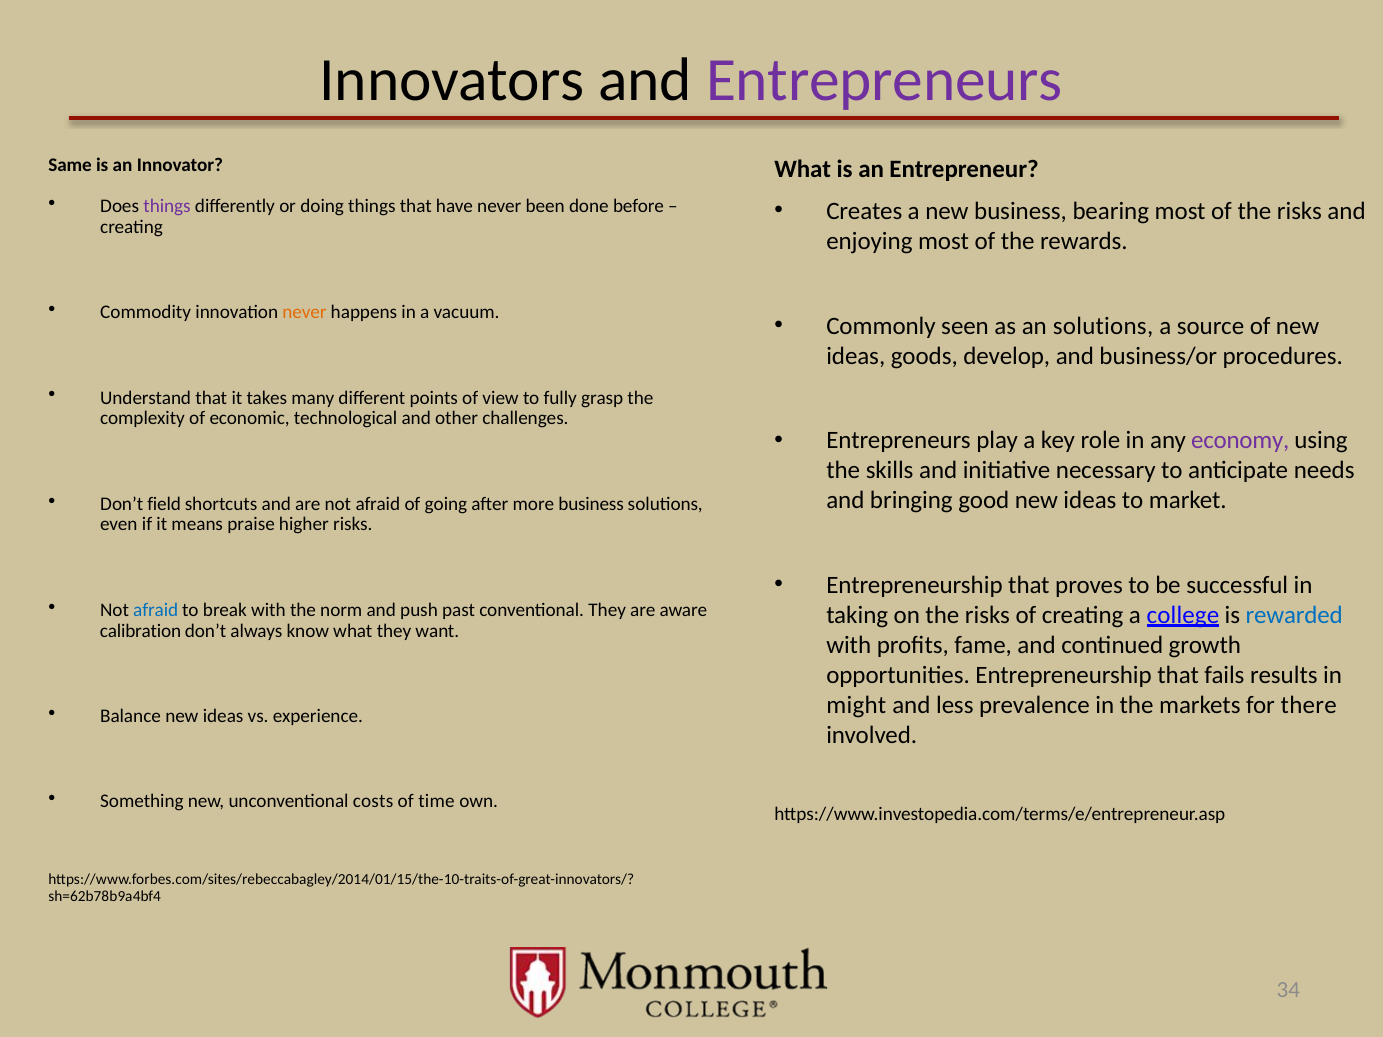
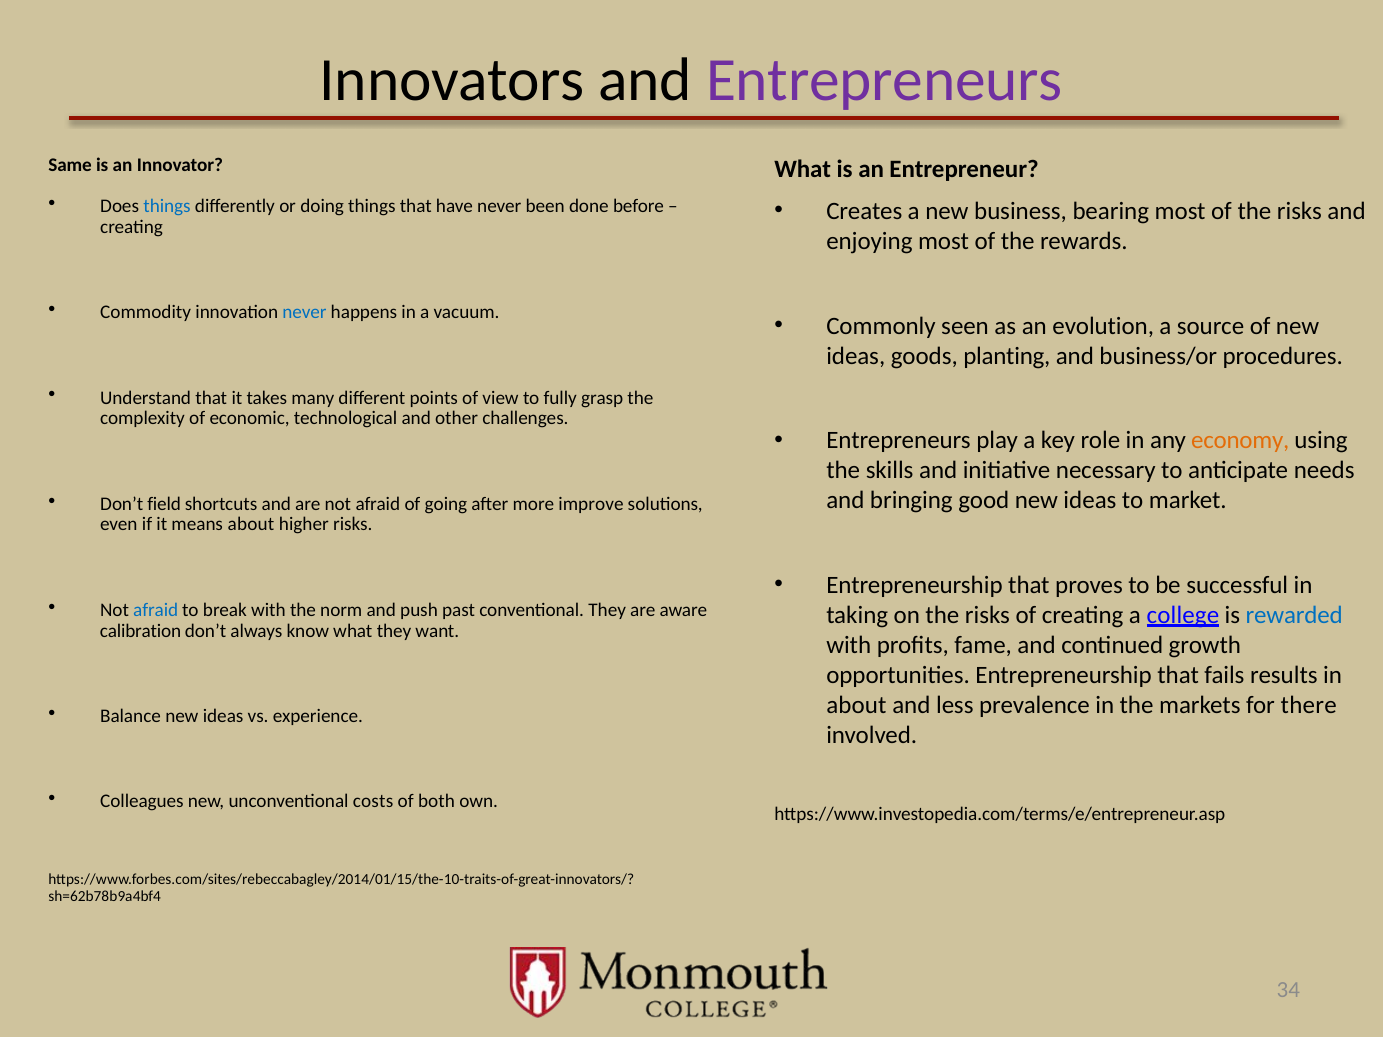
things at (167, 207) colour: purple -> blue
never at (304, 313) colour: orange -> blue
an solutions: solutions -> evolution
develop: develop -> planting
economy colour: purple -> orange
more business: business -> improve
means praise: praise -> about
might at (856, 706): might -> about
Something: Something -> Colleagues
time: time -> both
